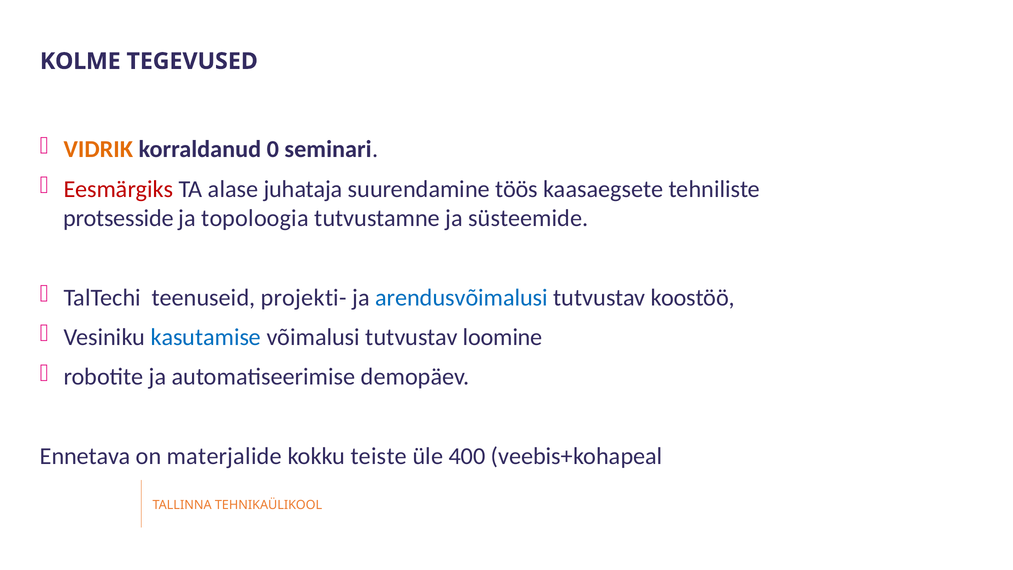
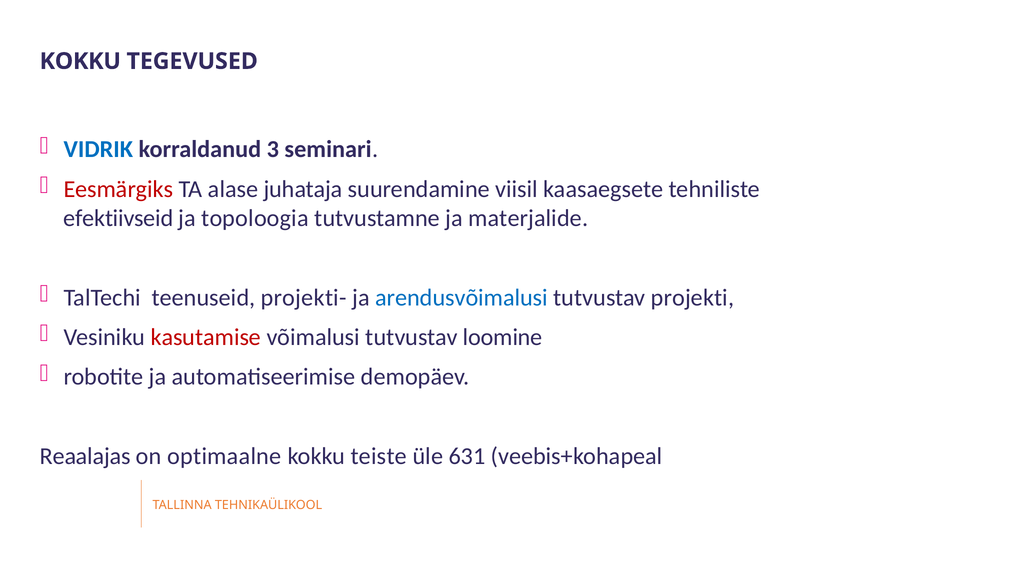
KOLME at (80, 61): KOLME -> KOKKU
VIDRIK colour: orange -> blue
0: 0 -> 3
töös: töös -> viisil
protsesside: protsesside -> efektiivseid
süsteemide: süsteemide -> materjalide
koostöö: koostöö -> projekti
kasutamise colour: blue -> red
Ennetava: Ennetava -> Reaalajas
materjalide: materjalide -> optimaalne
400: 400 -> 631
